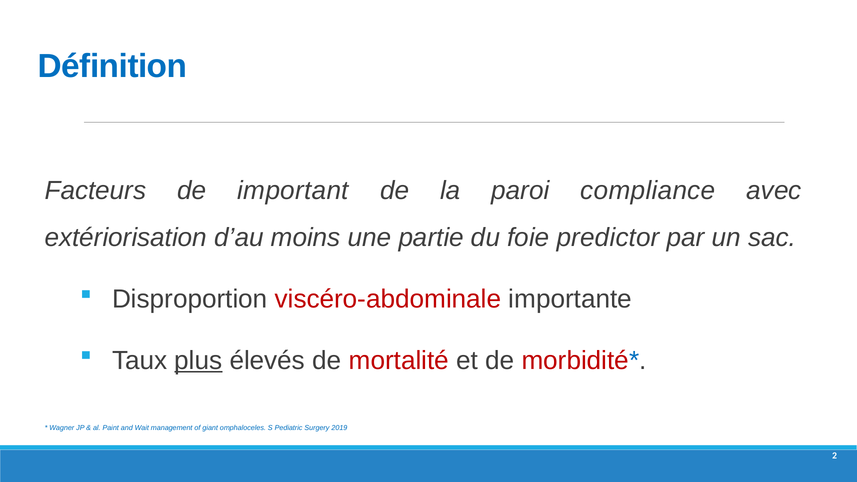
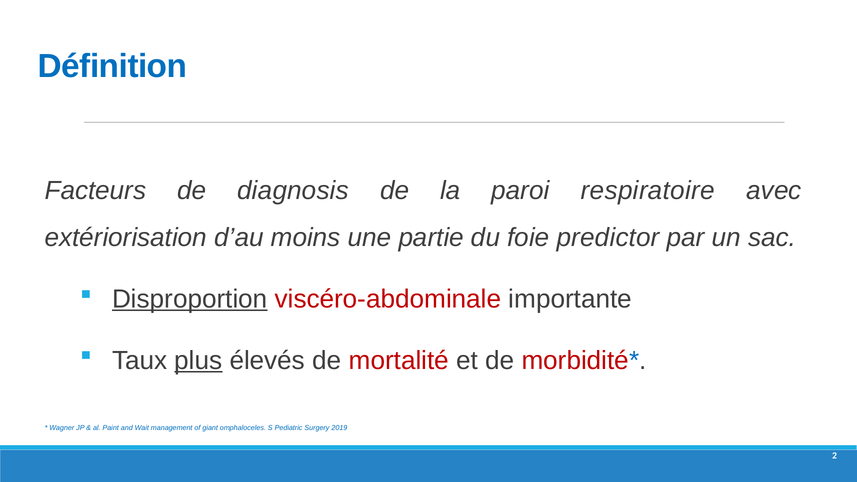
important: important -> diagnosis
compliance: compliance -> respiratoire
Disproportion underline: none -> present
